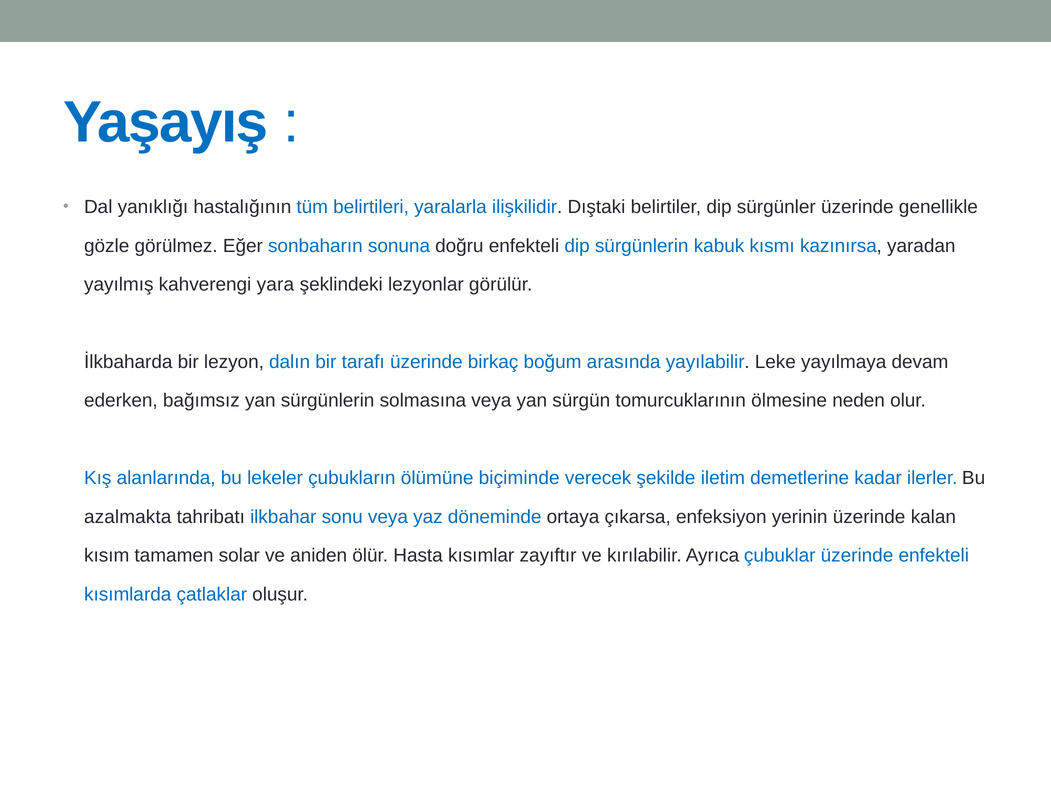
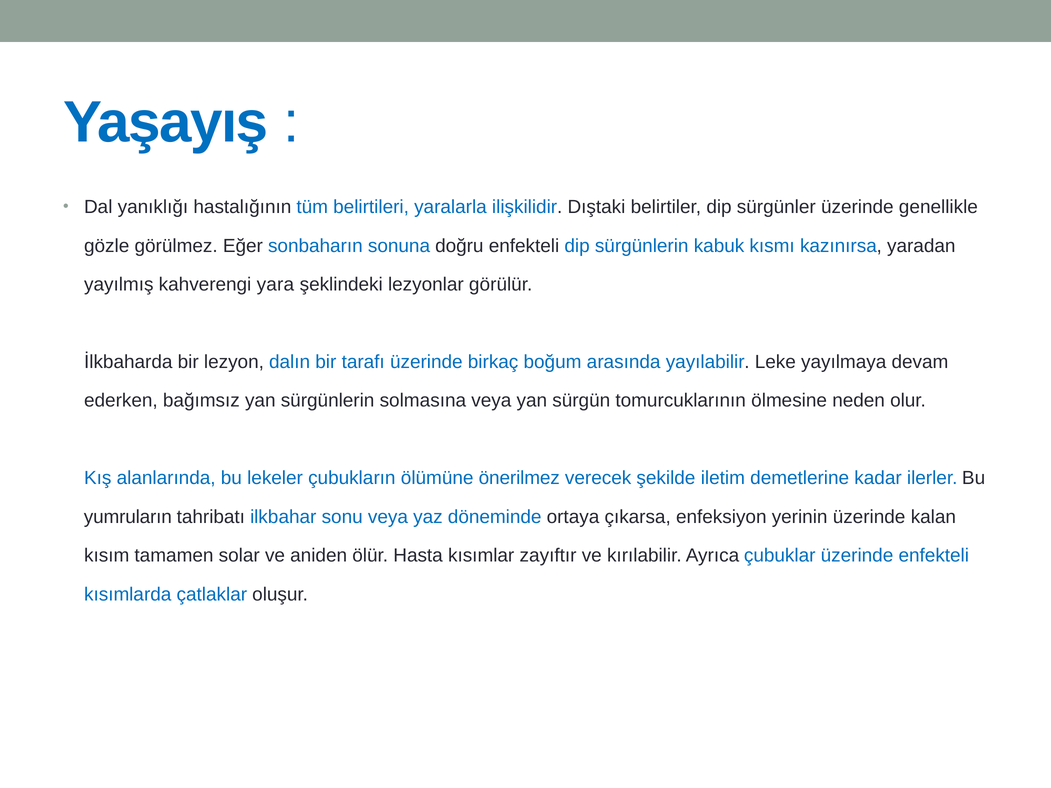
biçiminde: biçiminde -> önerilmez
azalmakta: azalmakta -> yumruların
